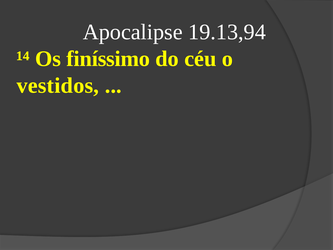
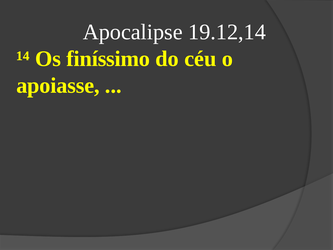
19.13,94: 19.13,94 -> 19.12,14
vestidos: vestidos -> apoiasse
